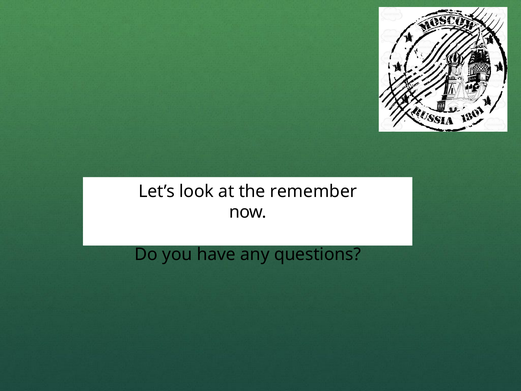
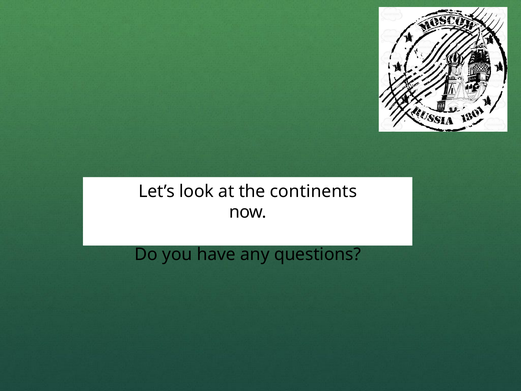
remember: remember -> continents
